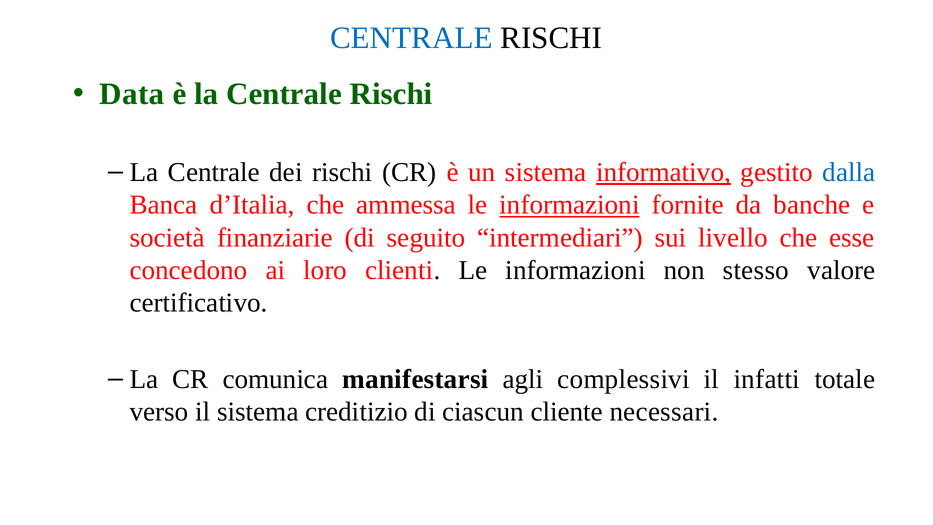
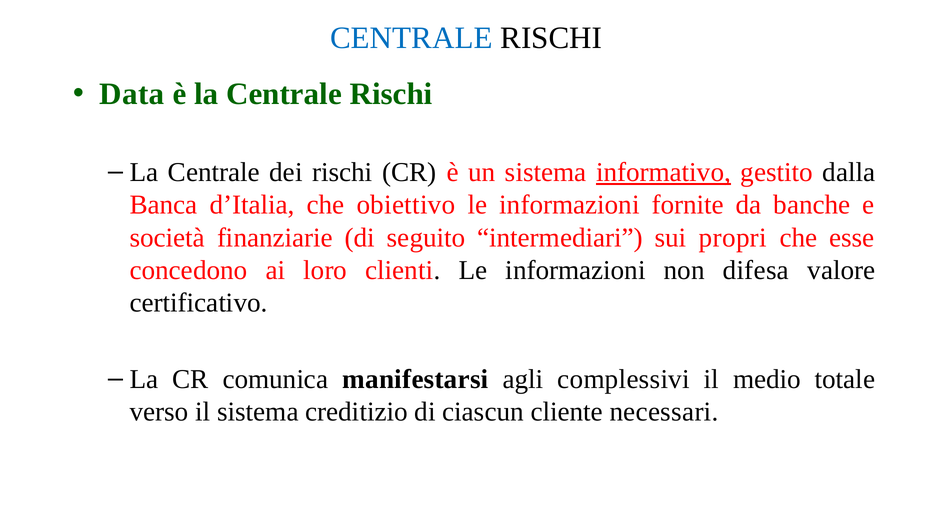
dalla colour: blue -> black
ammessa: ammessa -> obiettivo
informazioni at (570, 205) underline: present -> none
livello: livello -> propri
stesso: stesso -> difesa
infatti: infatti -> medio
